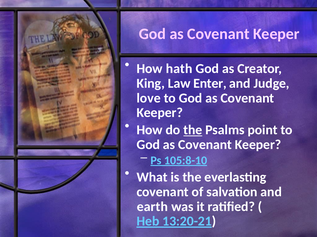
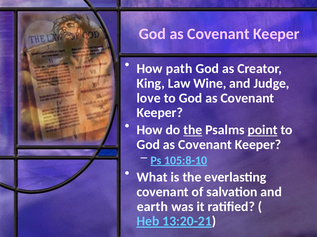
hath: hath -> path
Enter: Enter -> Wine
point underline: none -> present
